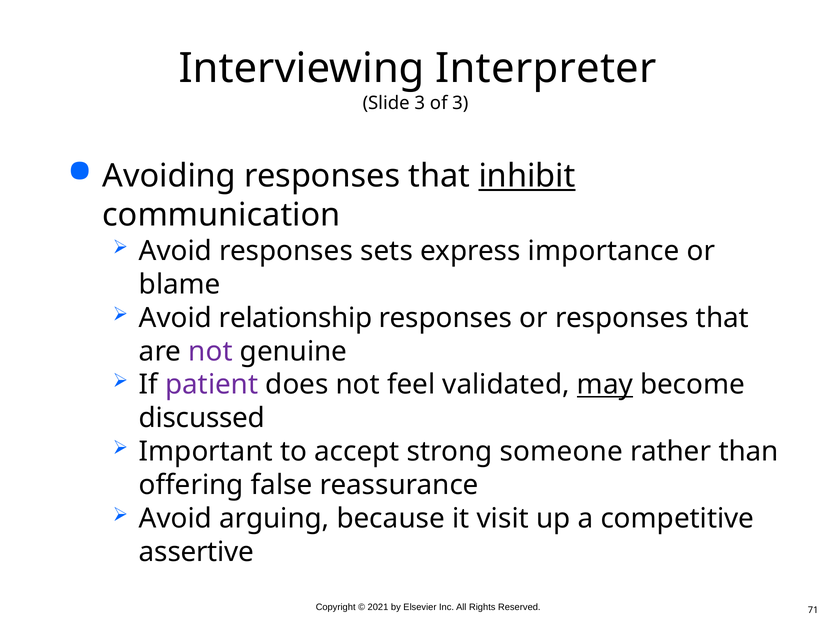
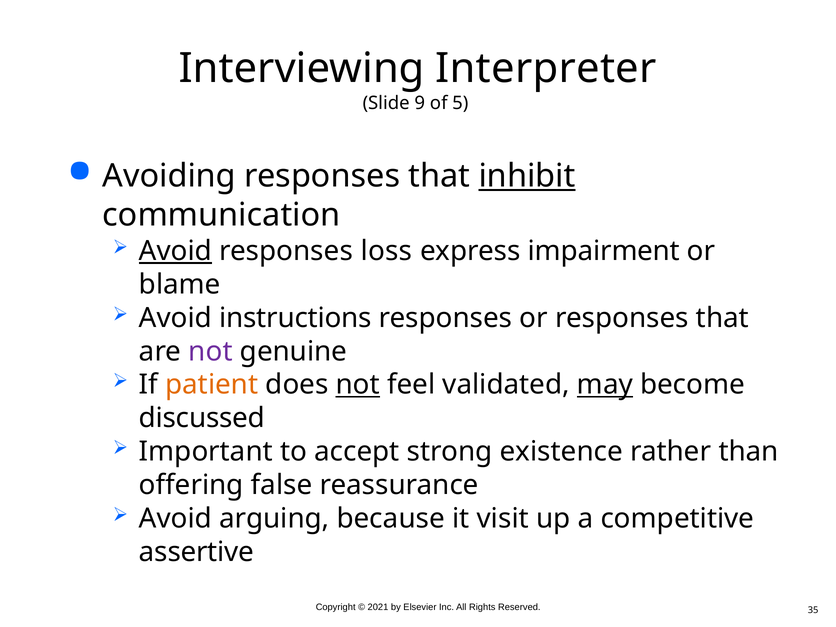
Slide 3: 3 -> 9
of 3: 3 -> 5
Avoid at (176, 251) underline: none -> present
sets: sets -> loss
importance: importance -> impairment
relationship: relationship -> instructions
patient colour: purple -> orange
not at (358, 385) underline: none -> present
someone: someone -> existence
71: 71 -> 35
